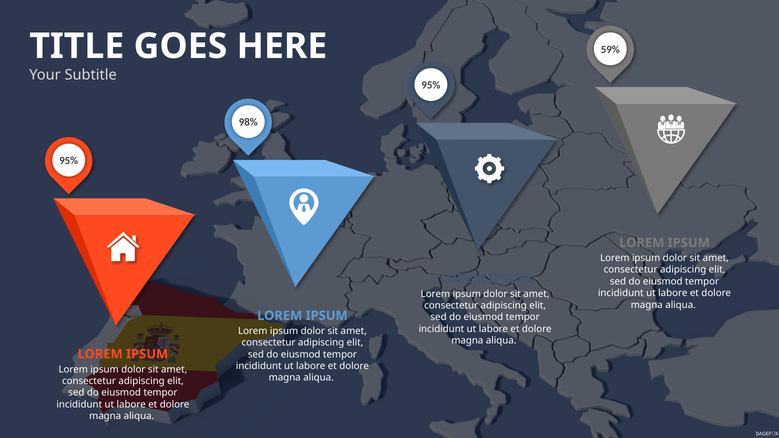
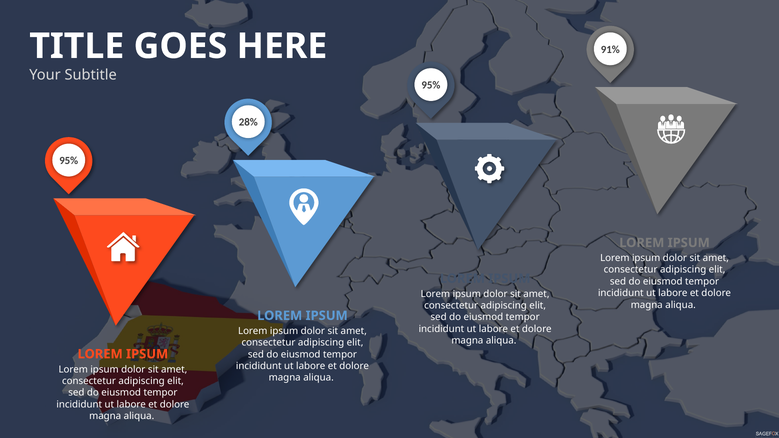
59%: 59% -> 91%
98%: 98% -> 28%
